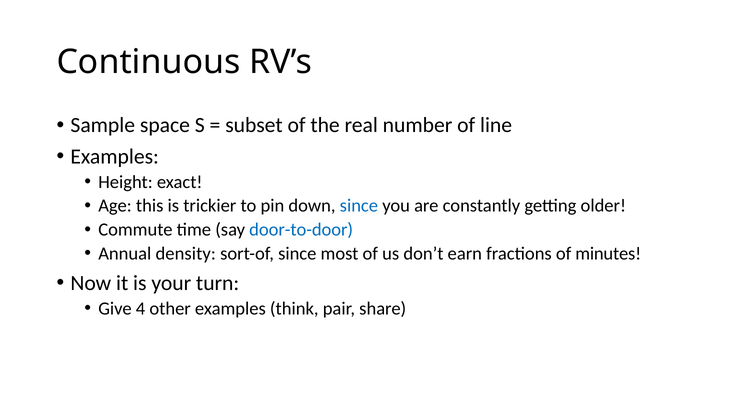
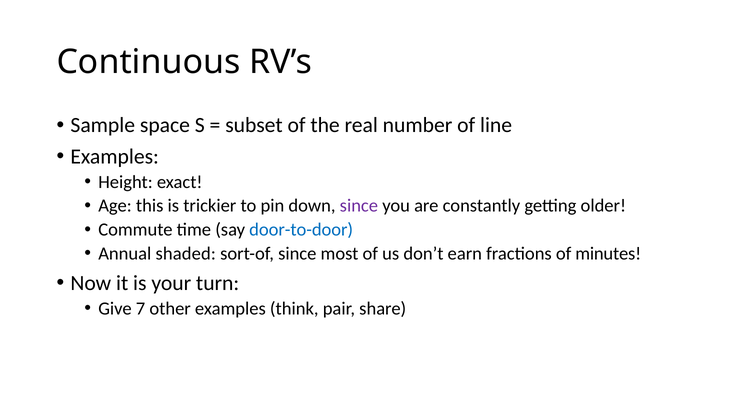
since at (359, 206) colour: blue -> purple
density: density -> shaded
4: 4 -> 7
